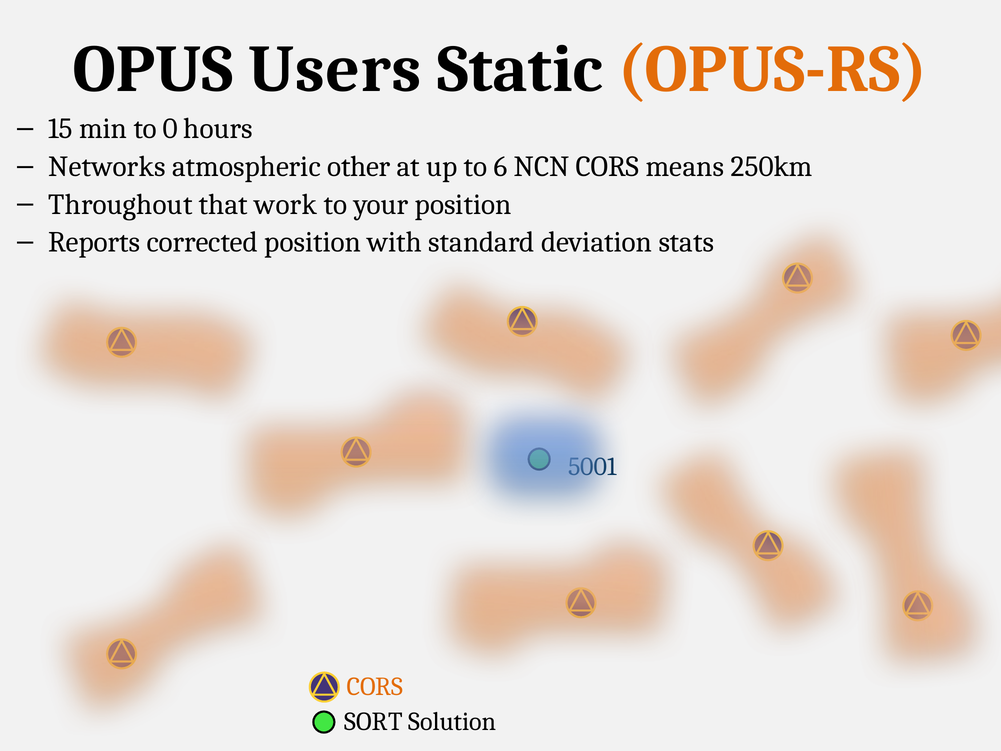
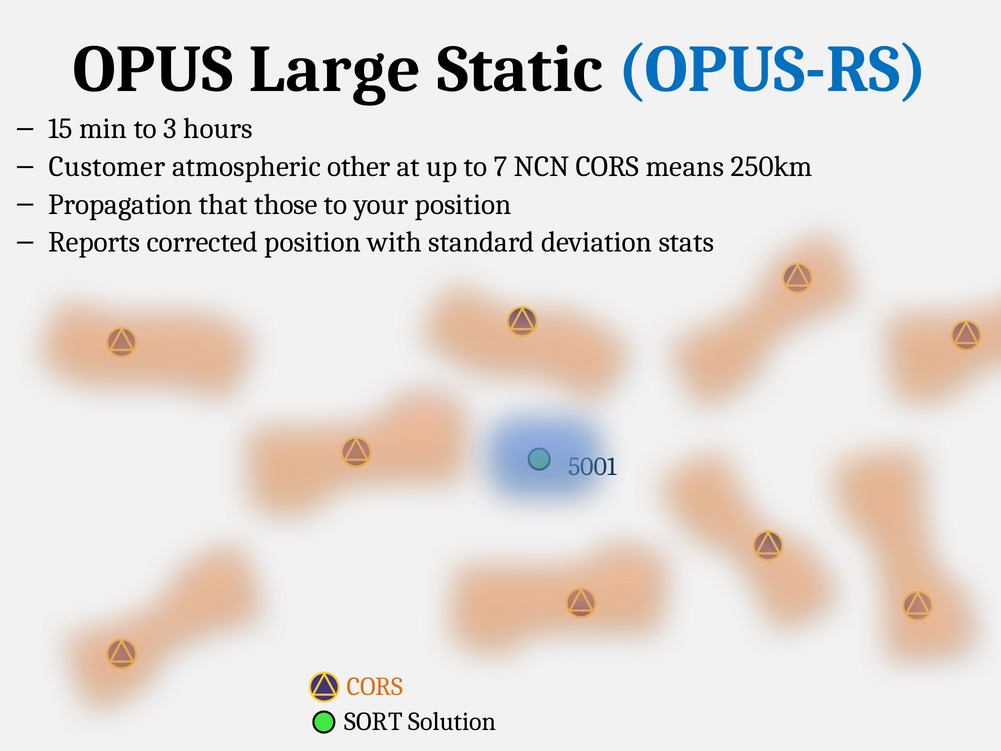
Users: Users -> Large
OPUS-RS colour: orange -> blue
0: 0 -> 3
Networks: Networks -> Customer
6: 6 -> 7
Throughout: Throughout -> Propagation
work: work -> those
